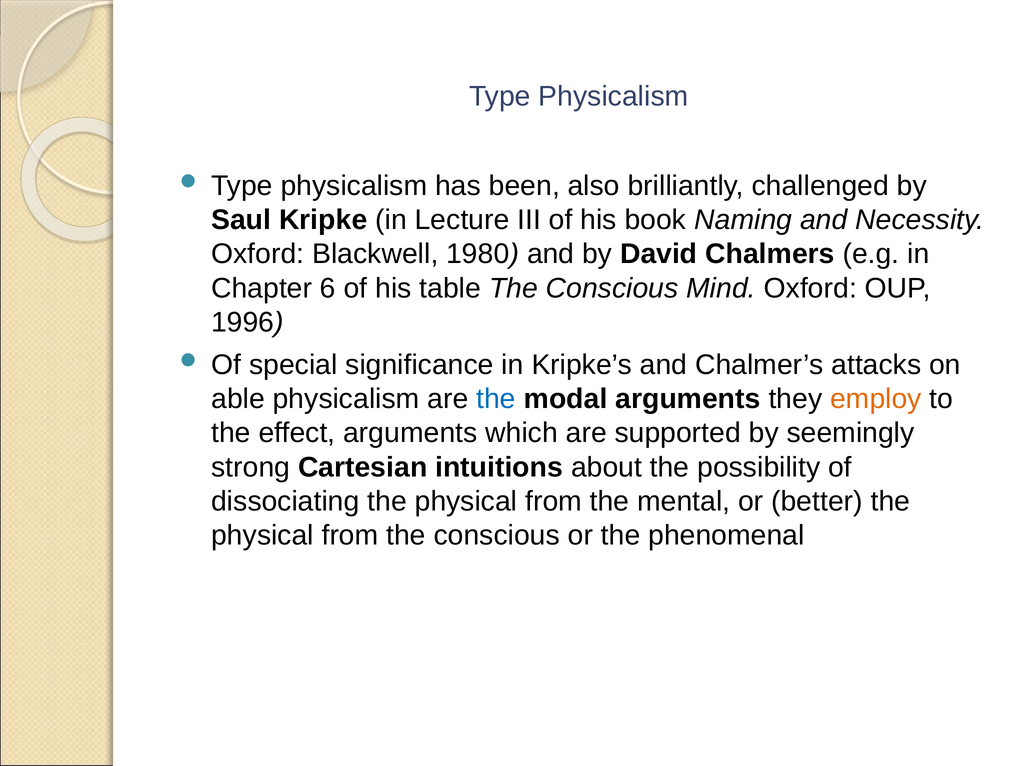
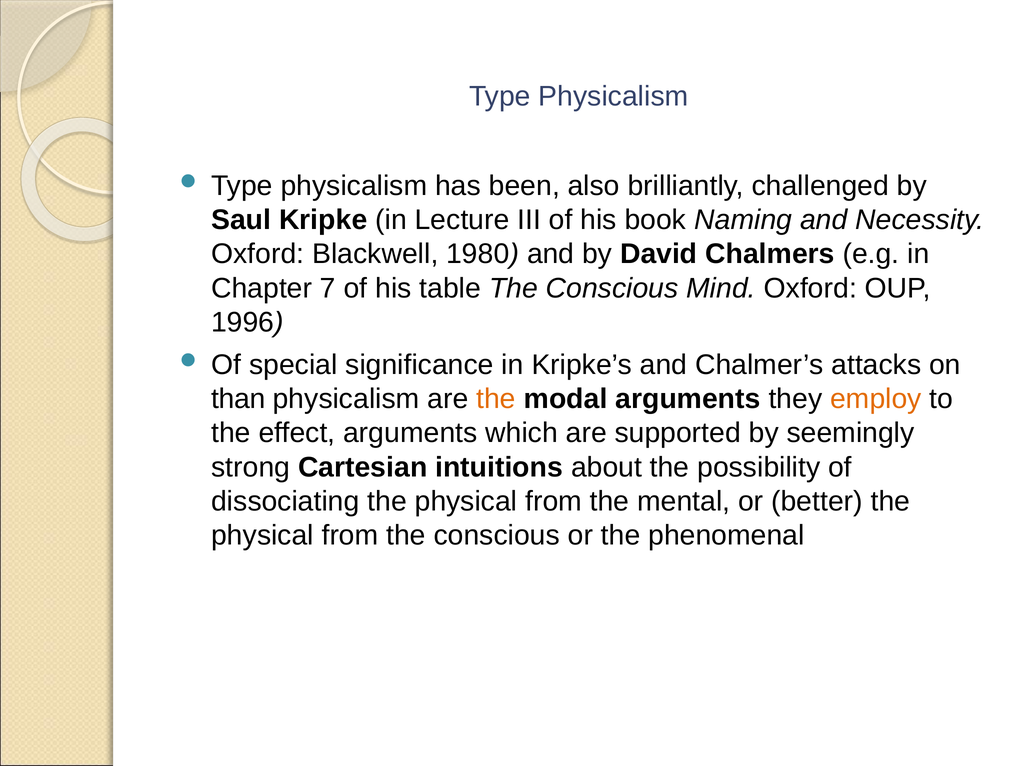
6: 6 -> 7
able: able -> than
the at (496, 399) colour: blue -> orange
